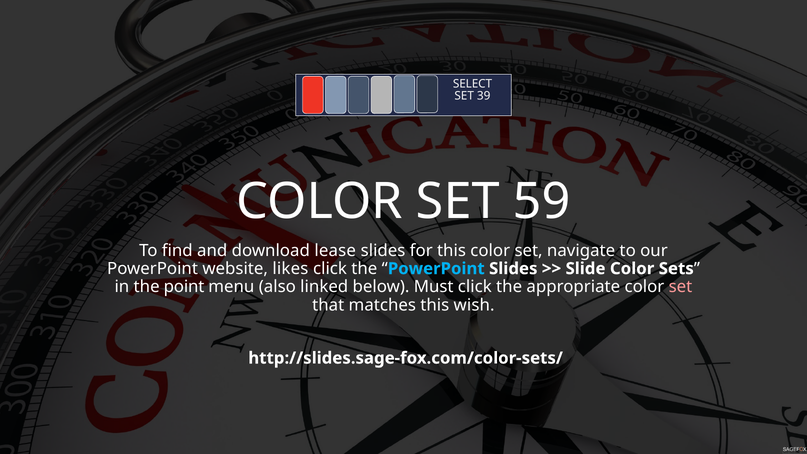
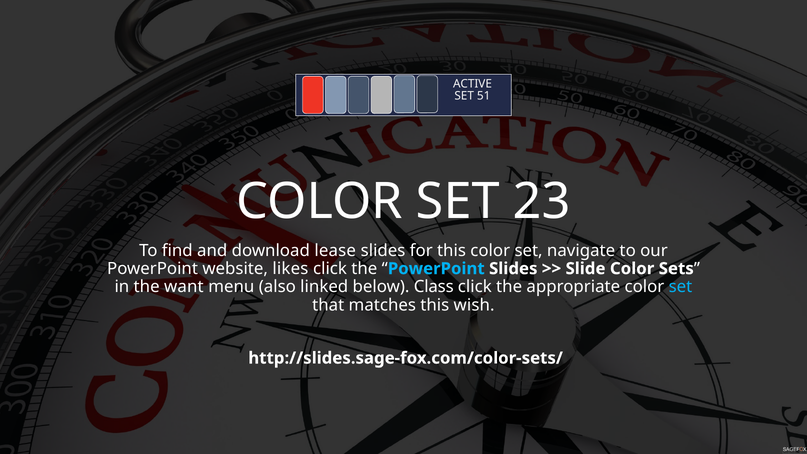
SELECT: SELECT -> ACTIVE
39: 39 -> 51
59: 59 -> 23
point: point -> want
Must: Must -> Class
set at (680, 287) colour: pink -> light blue
